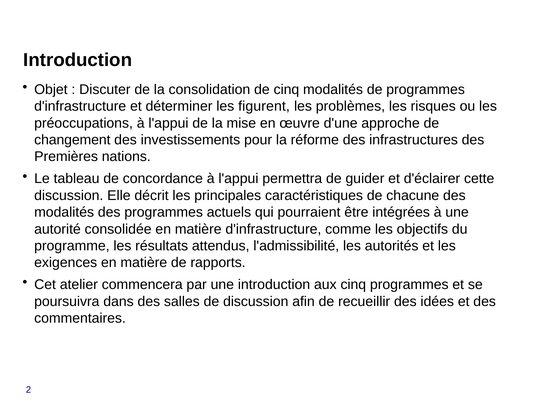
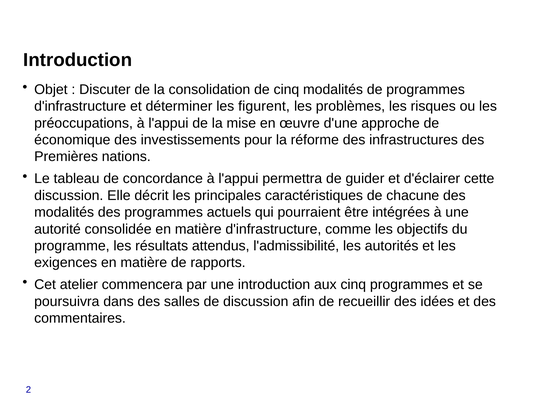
changement: changement -> économique
